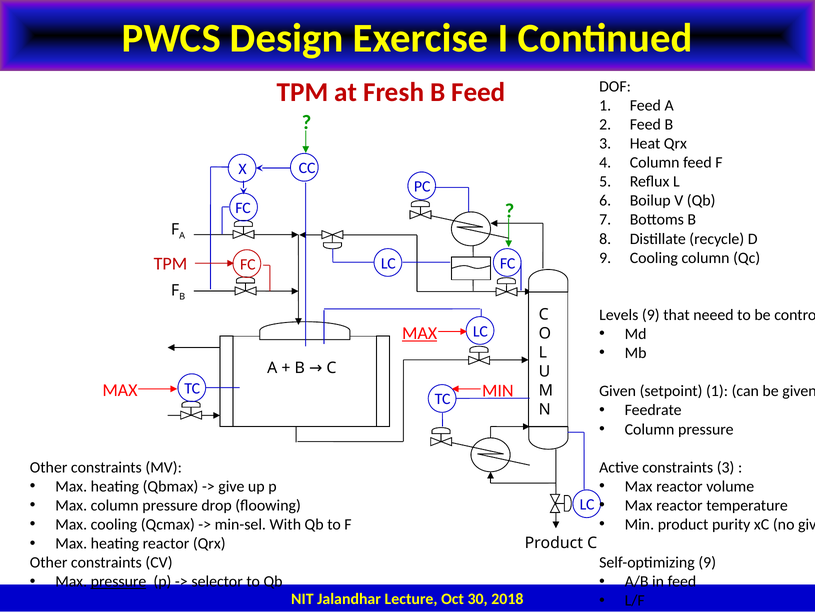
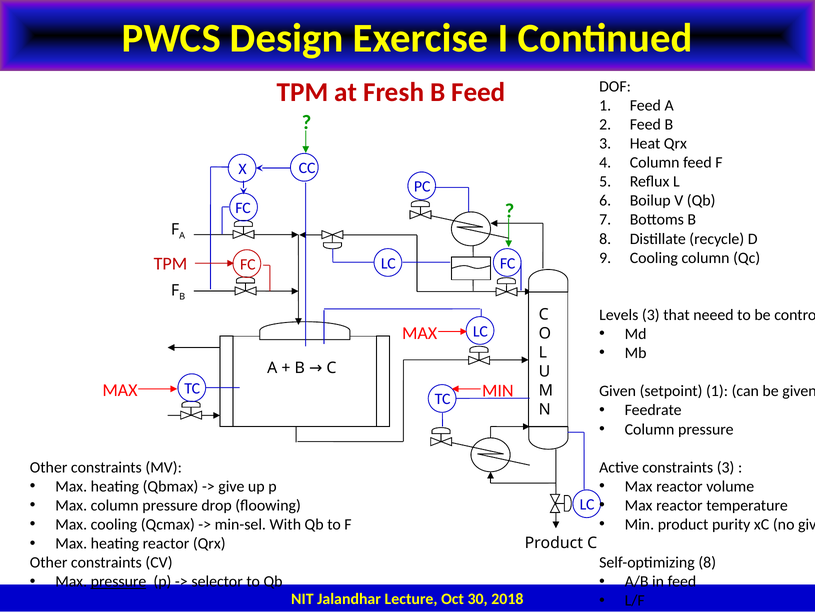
Levels 9: 9 -> 3
MAX at (420, 333) underline: present -> none
Self-optimizing 9: 9 -> 8
